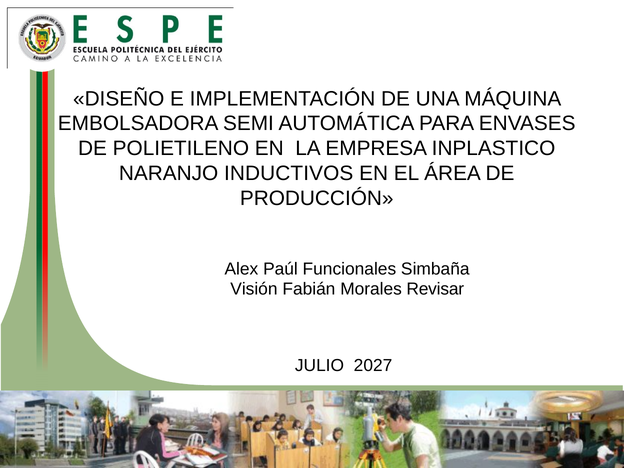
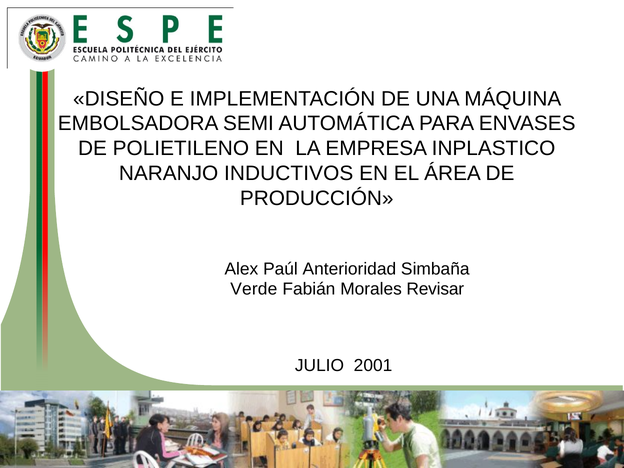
Funcionales: Funcionales -> Anterioridad
Visión: Visión -> Verde
2027: 2027 -> 2001
